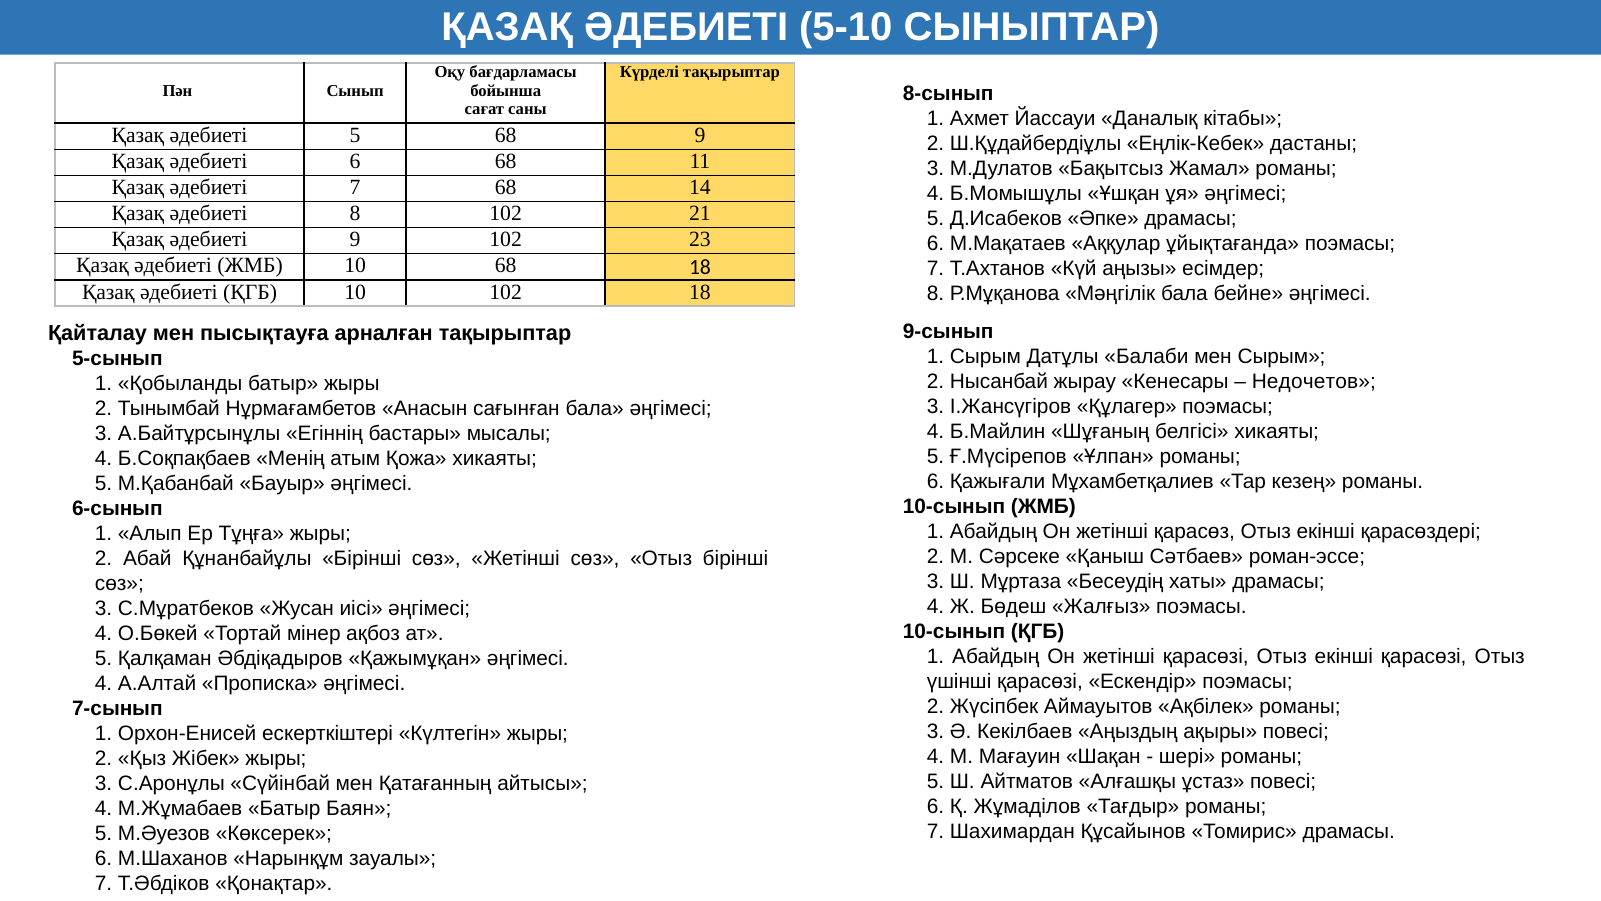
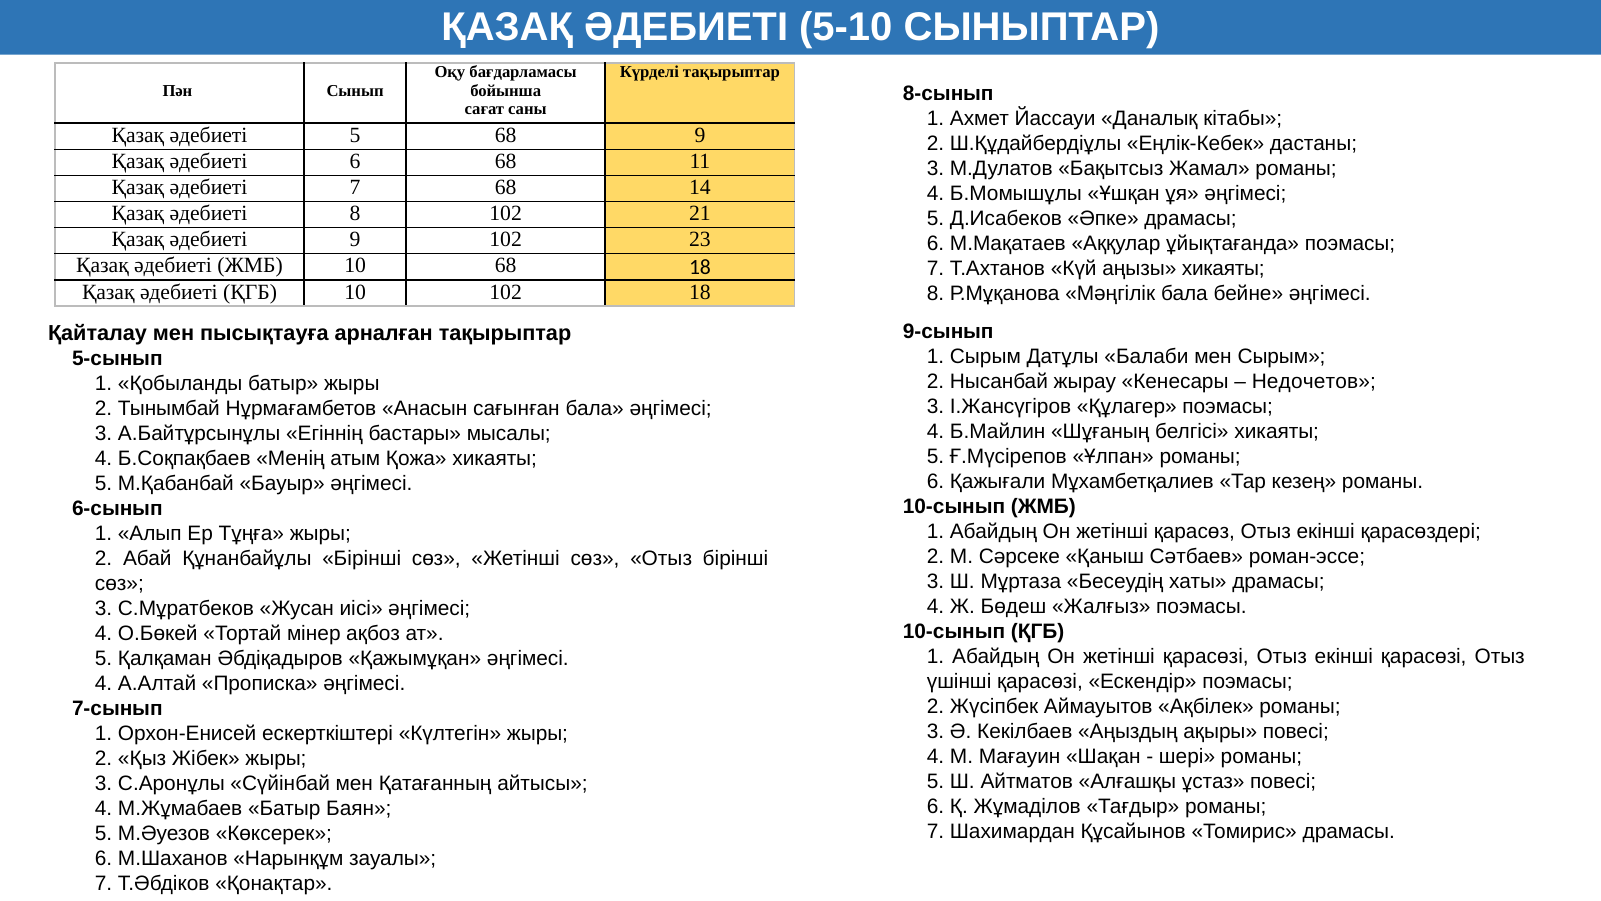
аңызы есімдер: есімдер -> хикаяты
